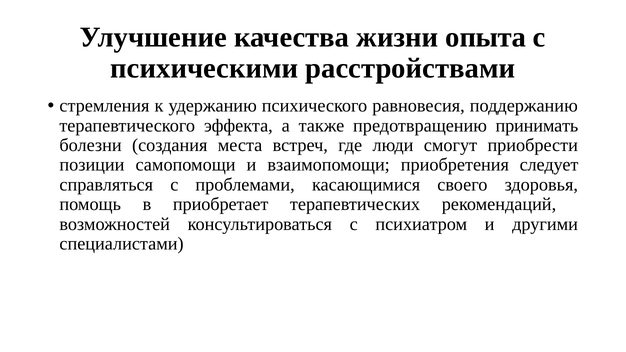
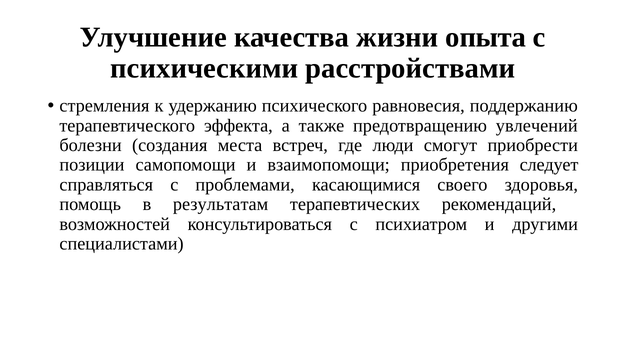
принимать: принимать -> увлечений
приобретает: приобретает -> результатам
